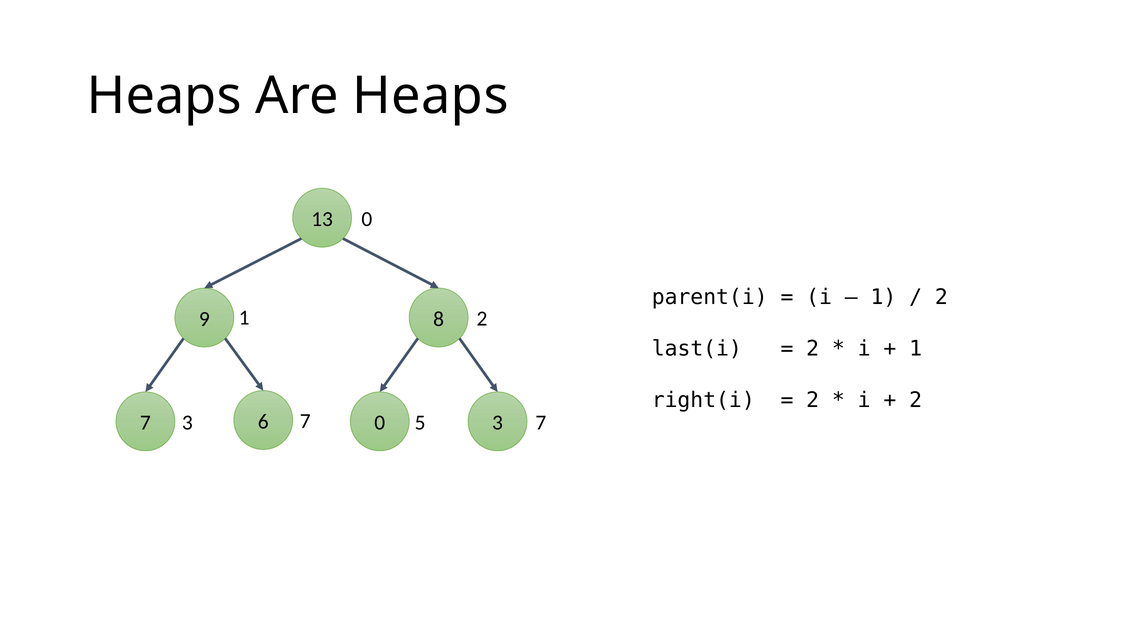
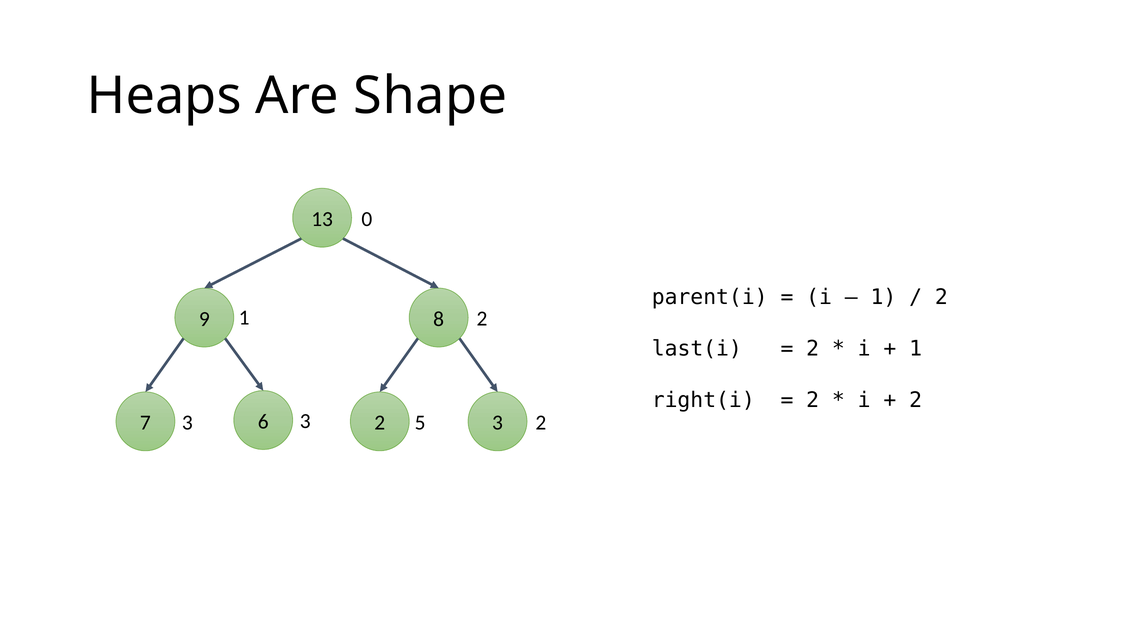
Are Heaps: Heaps -> Shape
3 7: 7 -> 3
5 7: 7 -> 2
7 0: 0 -> 2
